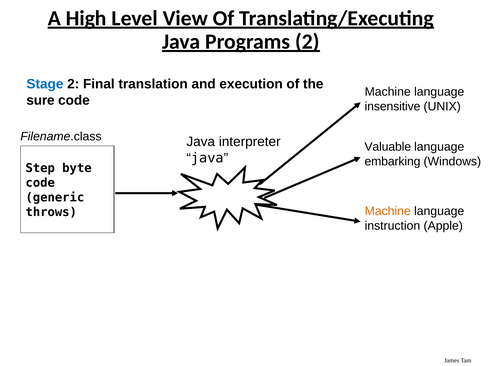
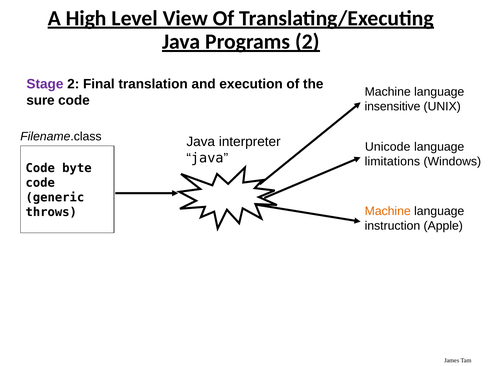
Stage colour: blue -> purple
Valuable: Valuable -> Unicode
embarking: embarking -> limitations
Step at (40, 168): Step -> Code
